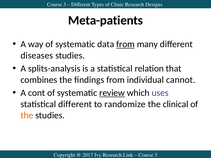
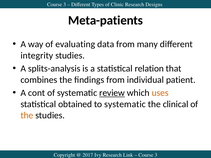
way of systematic: systematic -> evaluating
from at (126, 44) underline: present -> none
diseases: diseases -> integrity
cannot: cannot -> patient
uses colour: purple -> orange
statistical different: different -> obtained
to randomize: randomize -> systematic
